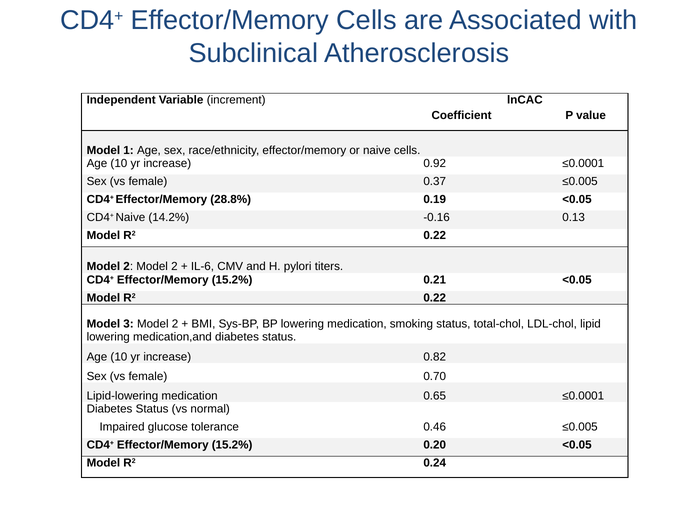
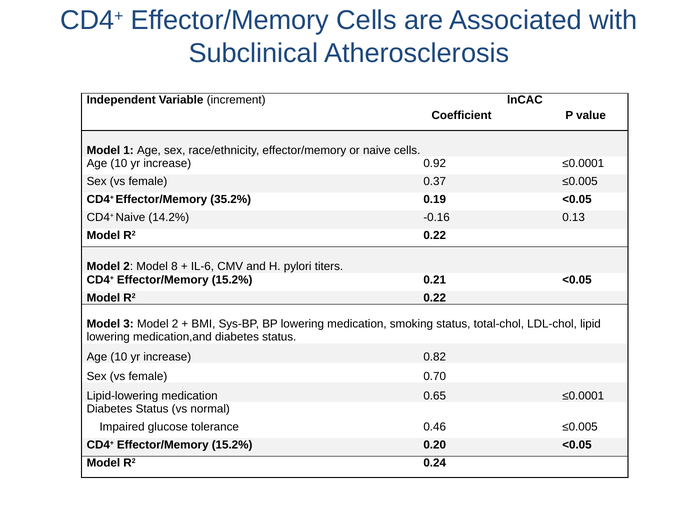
28.8%: 28.8% -> 35.2%
2 Model 2: 2 -> 8
